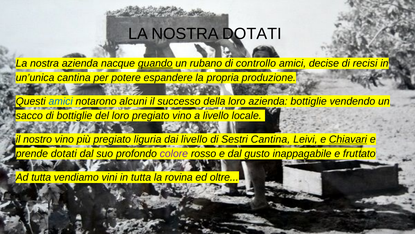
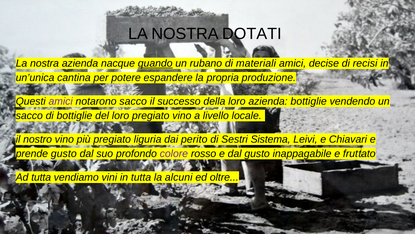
controllo: controllo -> materiali
amici at (61, 101) colour: blue -> purple
notarono alcuni: alcuni -> sacco
dai livello: livello -> perito
Sestri Cantina: Cantina -> Sistema
Chiavari underline: present -> none
prende dotati: dotati -> gusto
rovina: rovina -> alcuni
